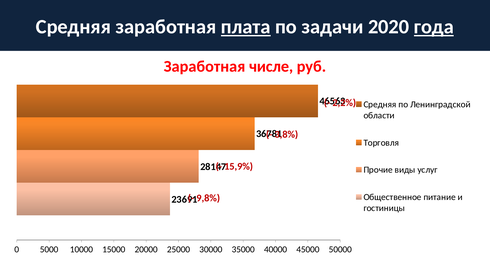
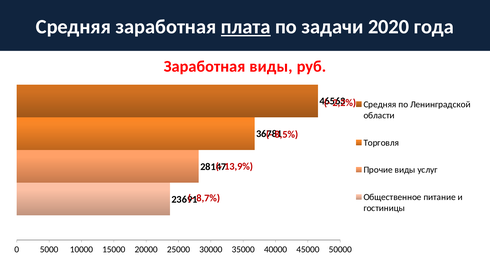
года underline: present -> none
Заработная числе: числе -> виды
3,8%: 3,8% -> 8,5%
15,9%: 15,9% -> 13,9%
9,8%: 9,8% -> 8,7%
